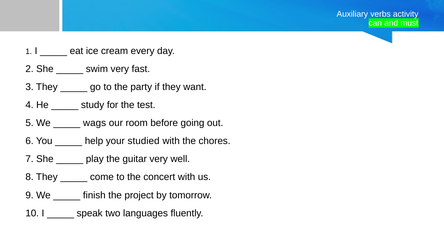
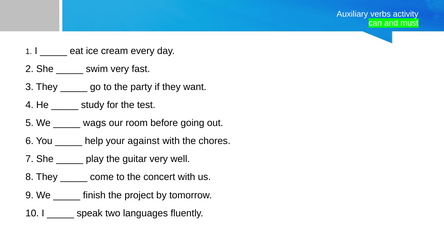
studied: studied -> against
